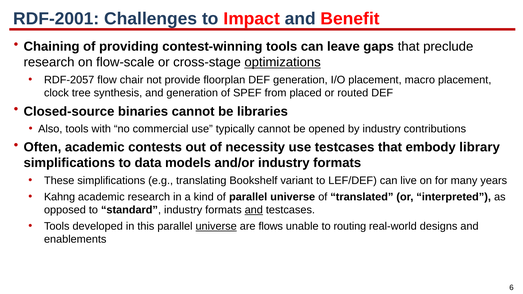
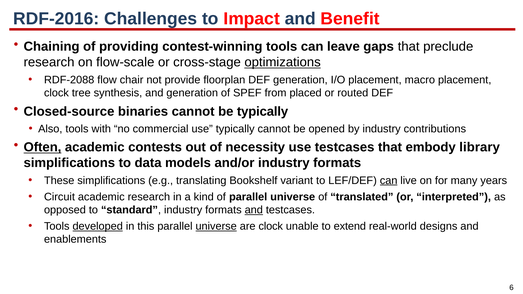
RDF-2001: RDF-2001 -> RDF-2016
RDF-2057: RDF-2057 -> RDF-2088
be libraries: libraries -> typically
Often underline: none -> present
can at (389, 181) underline: none -> present
Kahng: Kahng -> Circuit
developed underline: none -> present
are flows: flows -> clock
routing: routing -> extend
